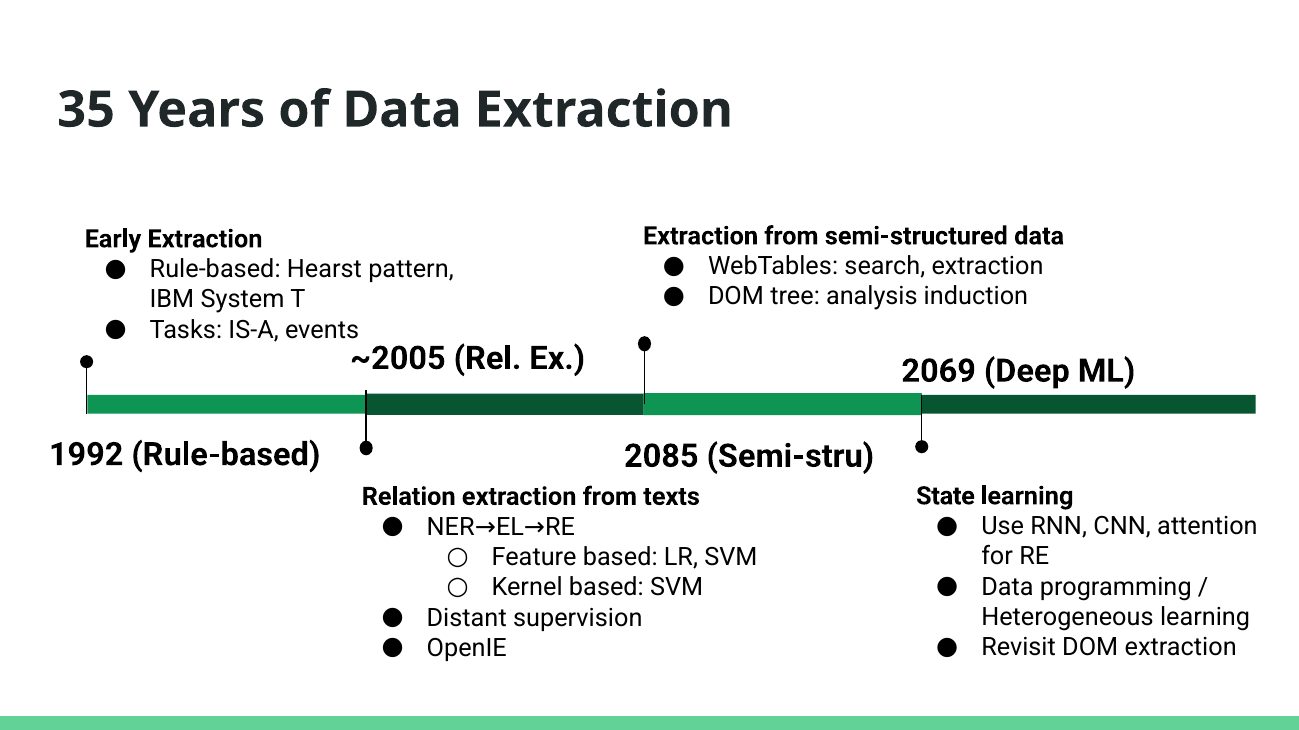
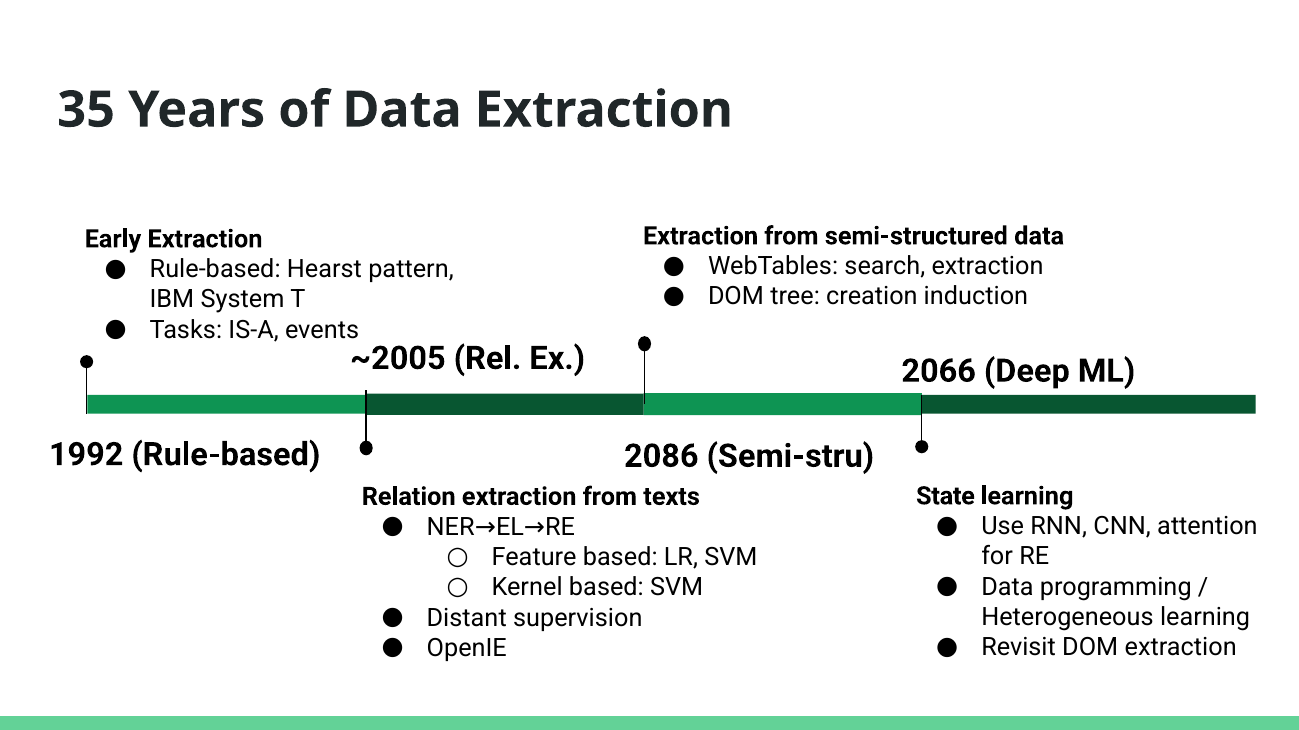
analysis: analysis -> creation
2069: 2069 -> 2066
2085: 2085 -> 2086
